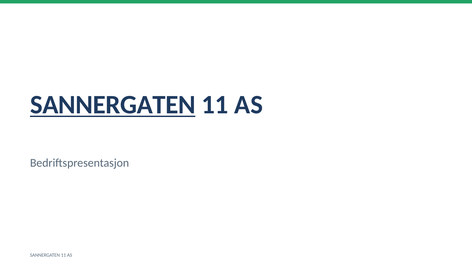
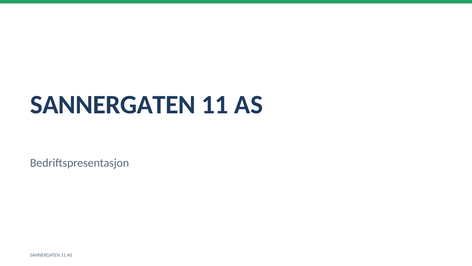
SANNERGATEN at (113, 105) underline: present -> none
